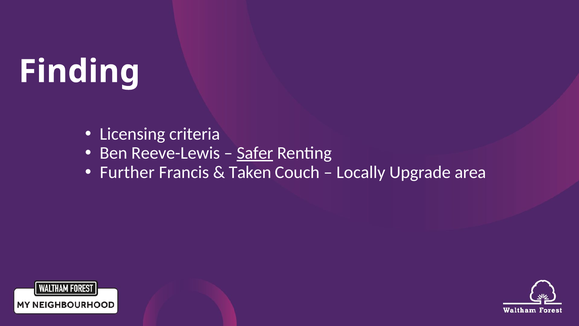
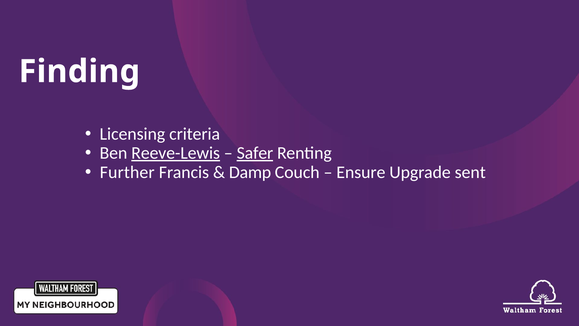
Reeve-Lewis underline: none -> present
Taken: Taken -> Damp
Locally: Locally -> Ensure
area: area -> sent
